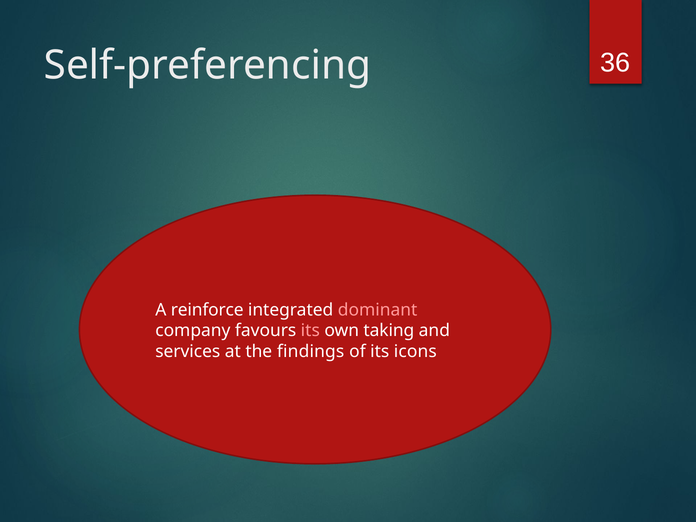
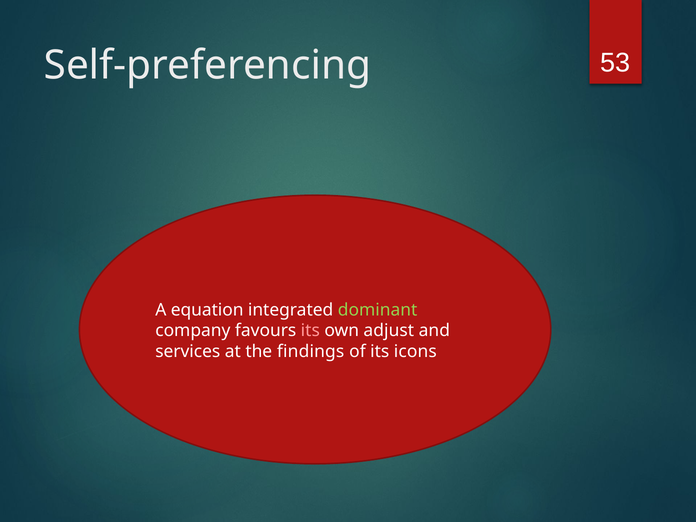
36: 36 -> 53
reinforce: reinforce -> equation
dominant colour: pink -> light green
taking: taking -> adjust
